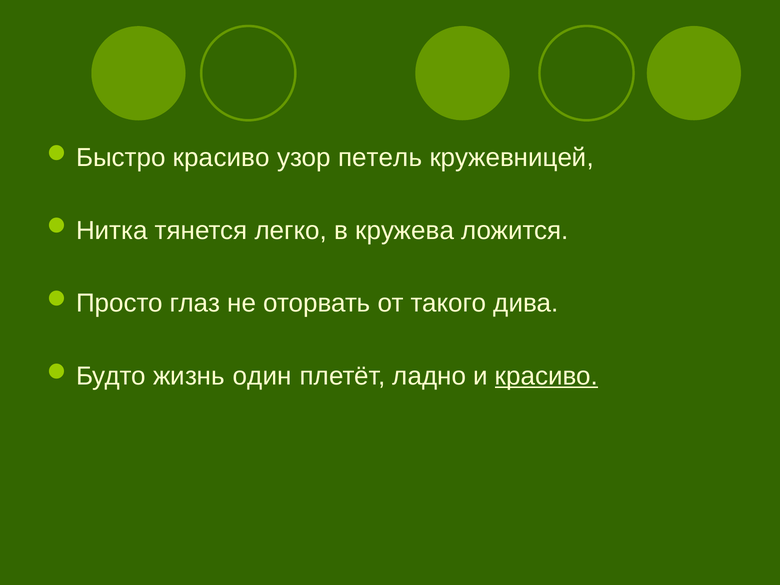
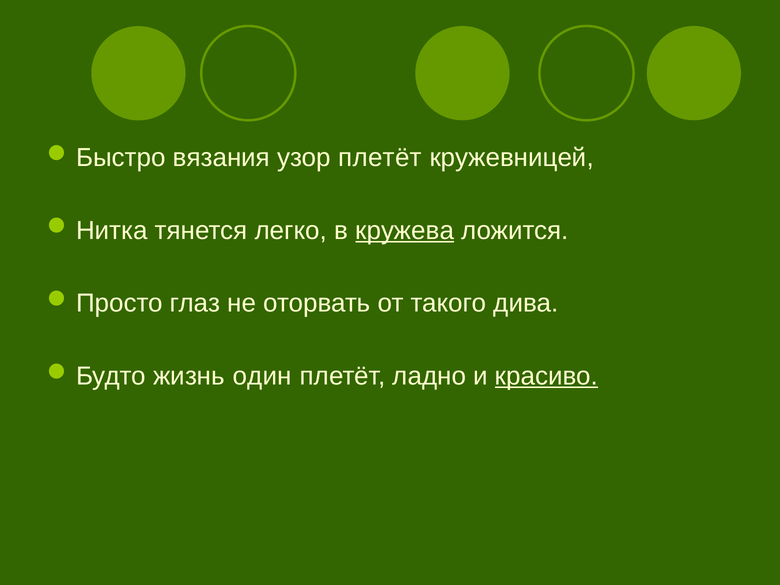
красиво at (221, 158): красиво -> вязания
узор петель: петель -> плетёт
кружева underline: none -> present
